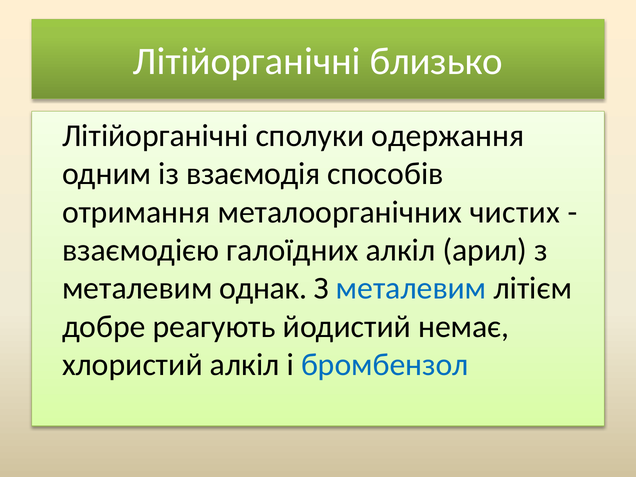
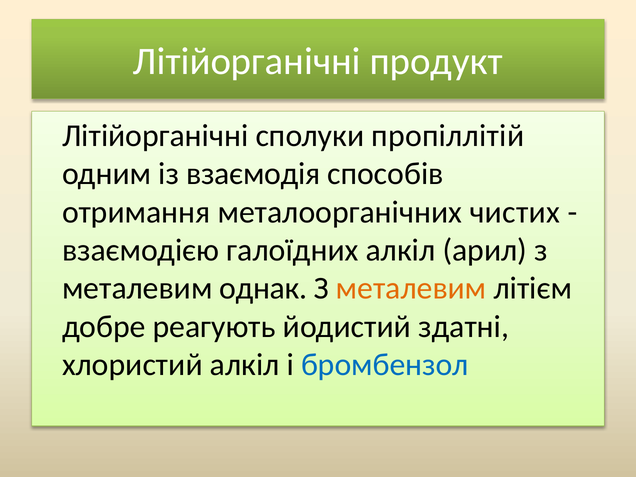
близько: близько -> продукт
одержання: одержання -> пропіллітій
металевим at (411, 288) colour: blue -> orange
немає: немає -> здатні
